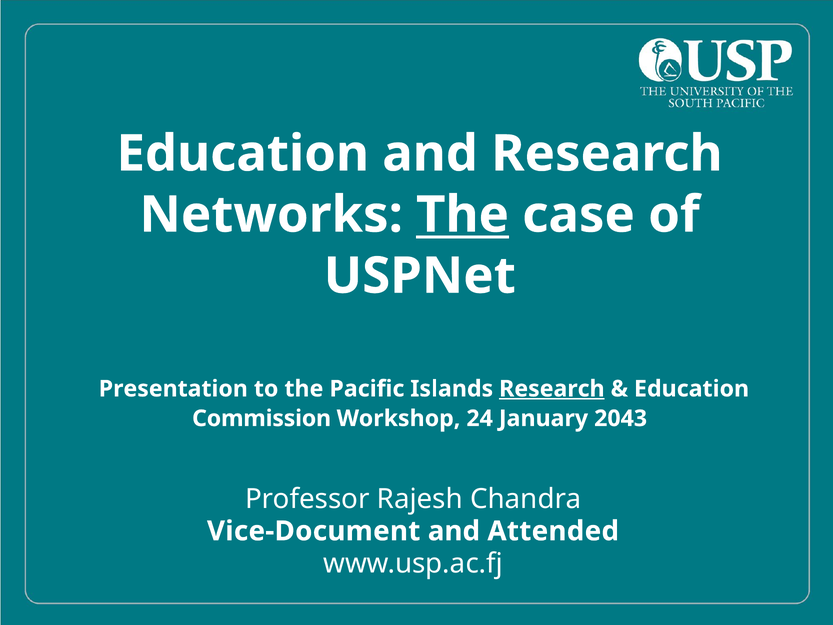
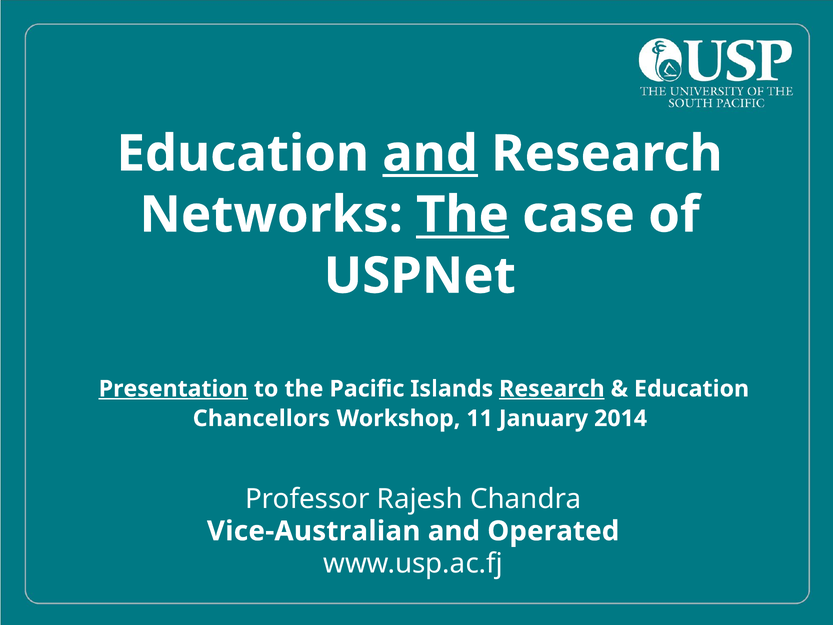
and at (430, 154) underline: none -> present
Presentation underline: none -> present
Commission: Commission -> Chancellors
24: 24 -> 11
2043: 2043 -> 2014
Vice-Document: Vice-Document -> Vice-Australian
Attended: Attended -> Operated
